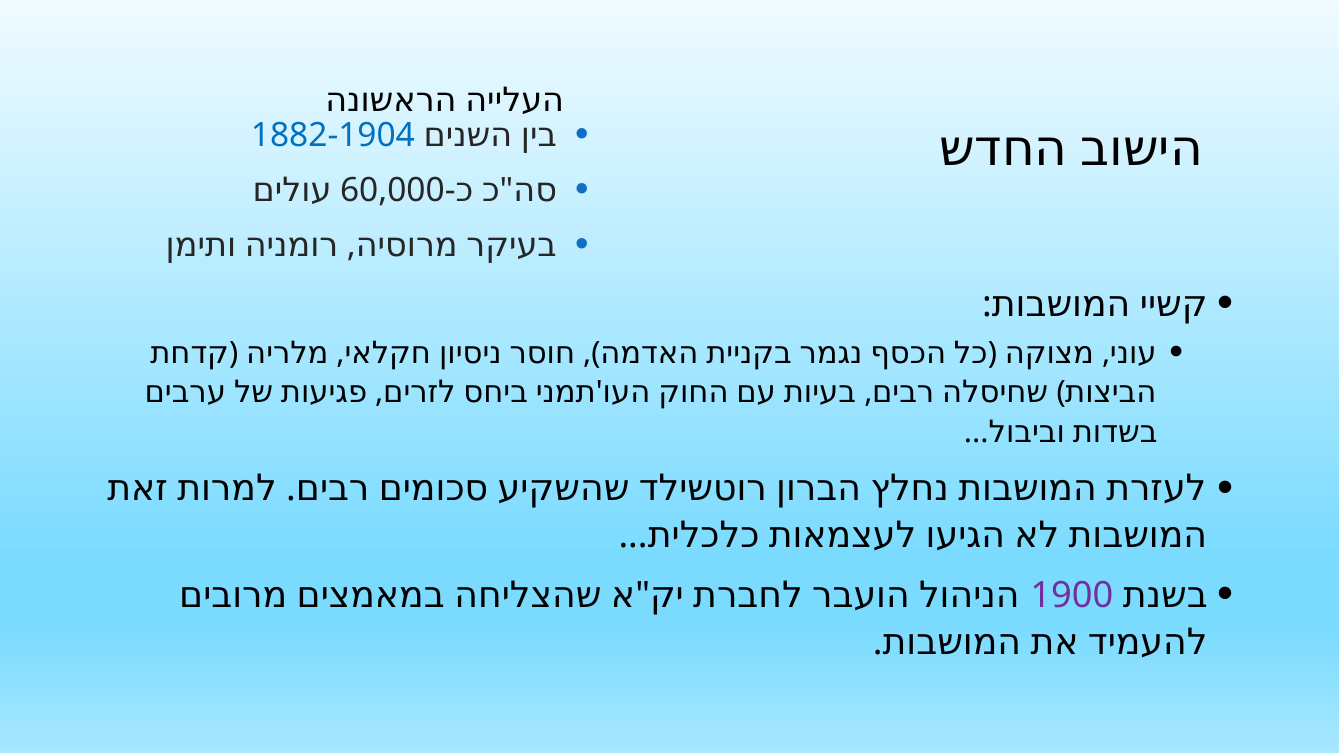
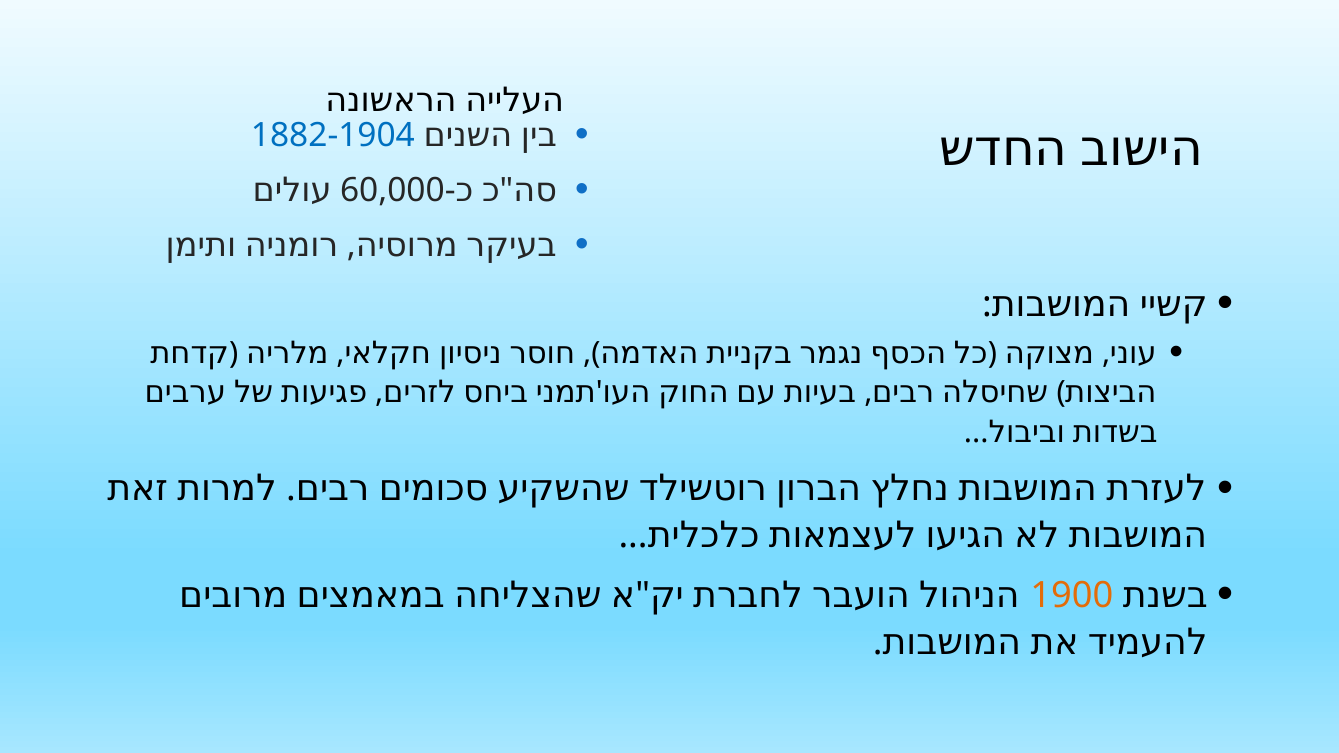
1900 colour: purple -> orange
